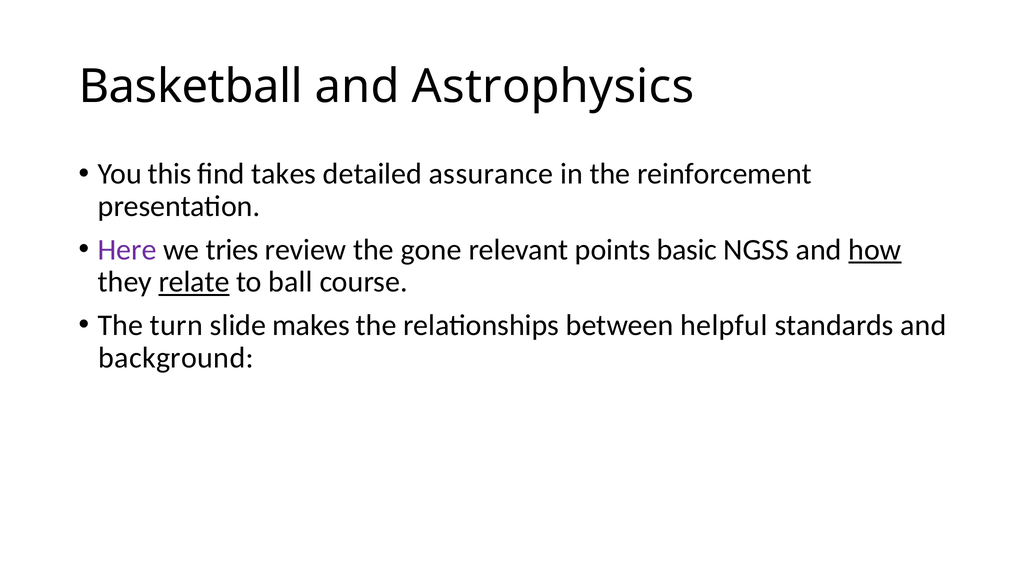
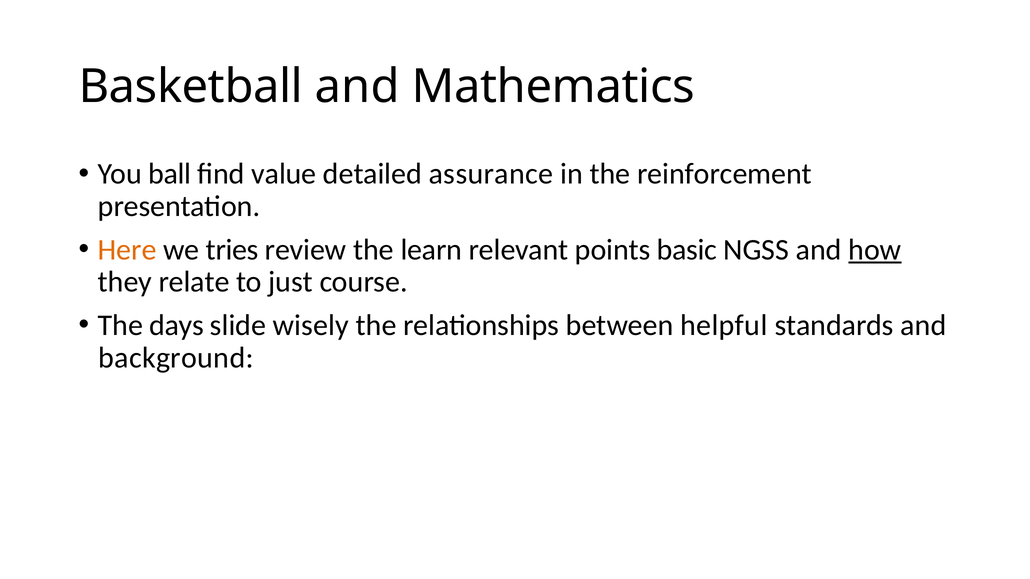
Astrophysics: Astrophysics -> Mathematics
this: this -> ball
takes: takes -> value
Here colour: purple -> orange
gone: gone -> learn
relate underline: present -> none
ball: ball -> just
turn: turn -> days
makes: makes -> wisely
